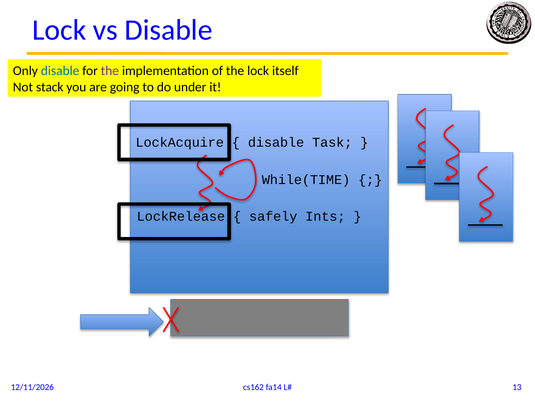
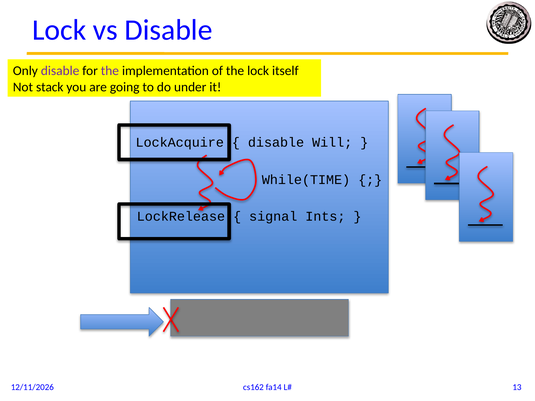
disable at (60, 71) colour: blue -> purple
Task: Task -> Will
safely: safely -> signal
